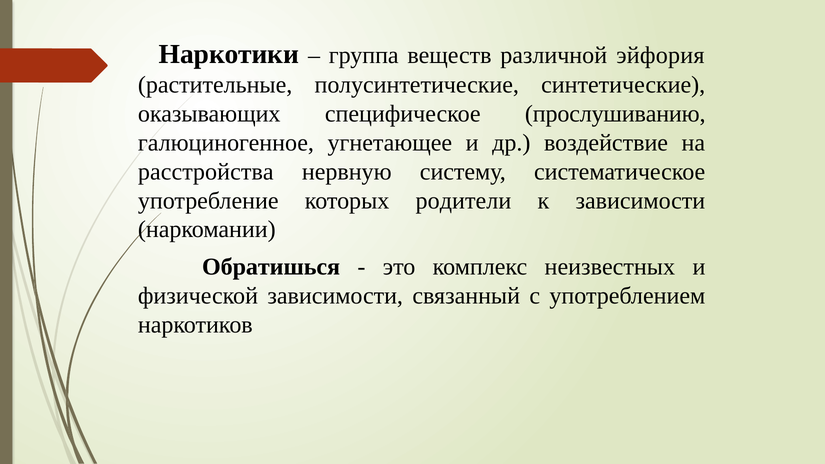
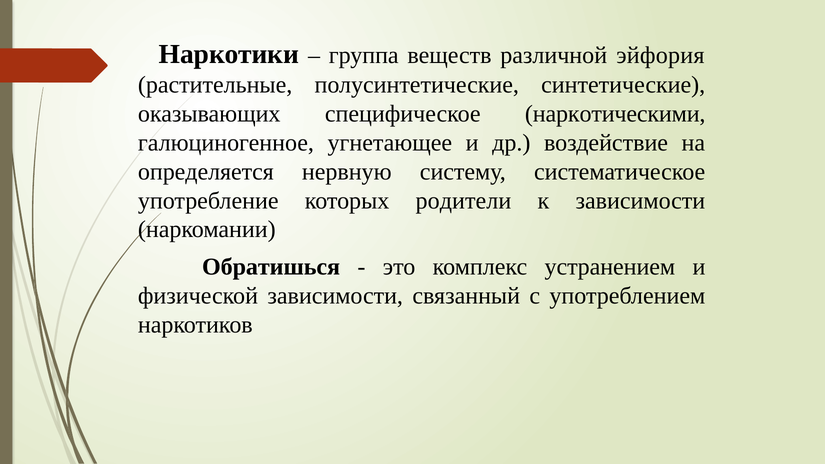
прослушиванию: прослушиванию -> наркотическими
расстройства: расстройства -> определяется
неизвестных: неизвестных -> устранением
